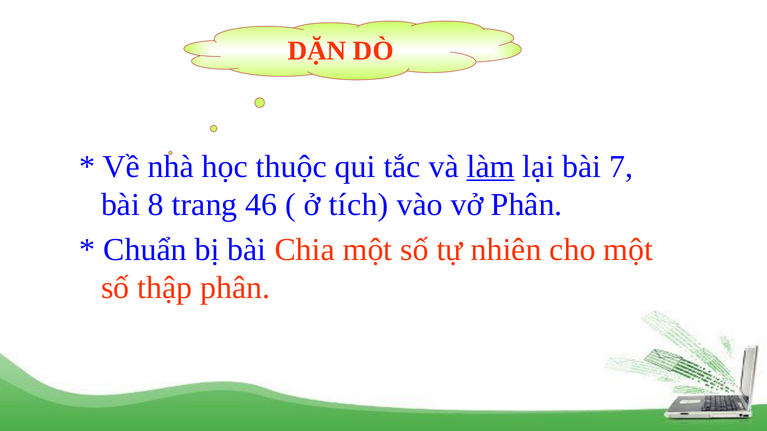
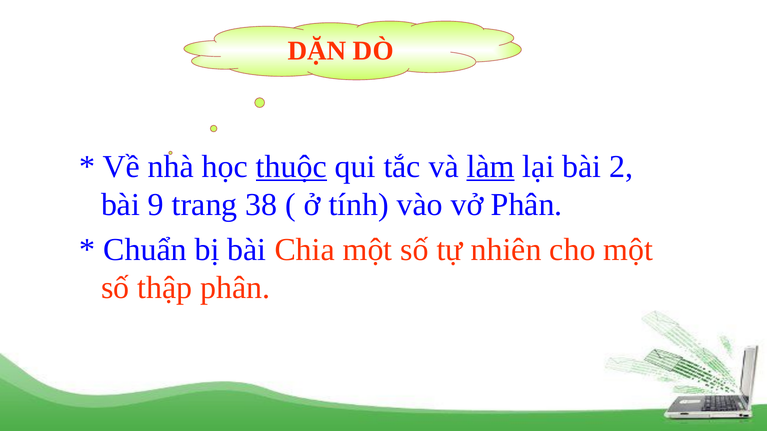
thuộc underline: none -> present
7: 7 -> 2
8: 8 -> 9
46: 46 -> 38
tích: tích -> tính
